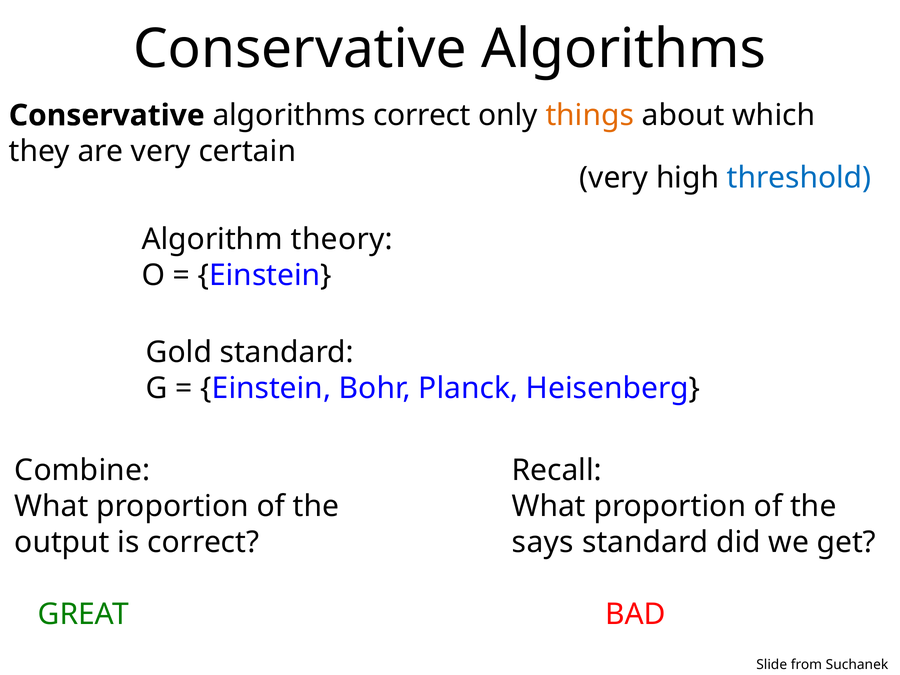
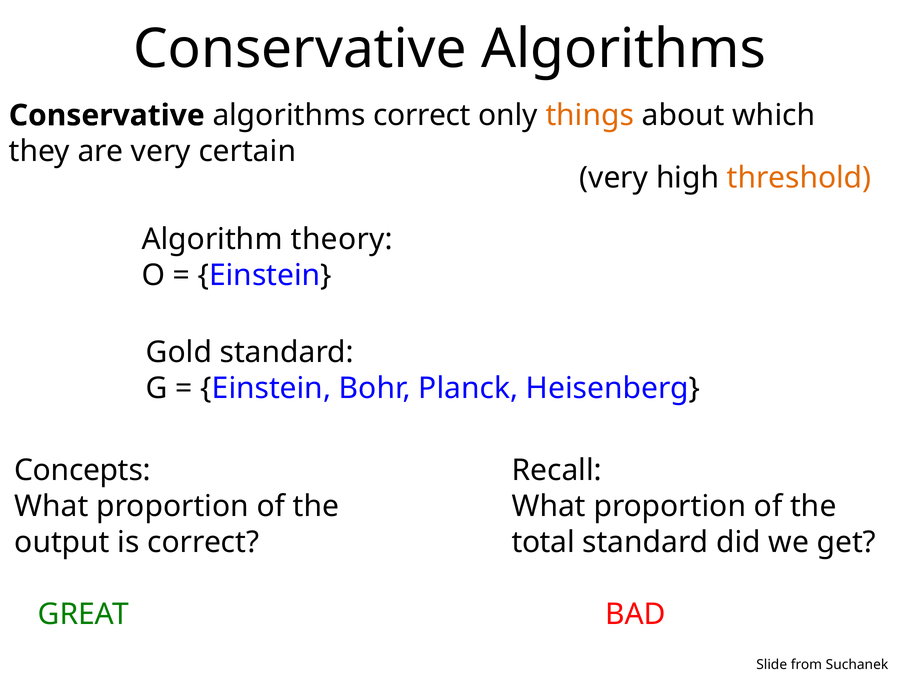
threshold colour: blue -> orange
Combine: Combine -> Concepts
says: says -> total
